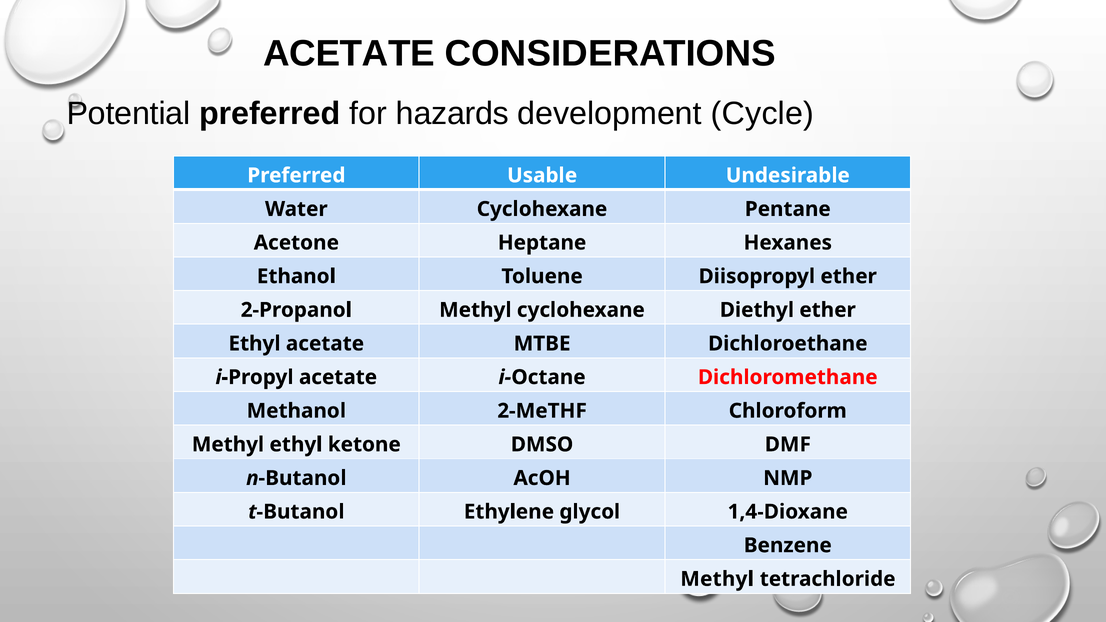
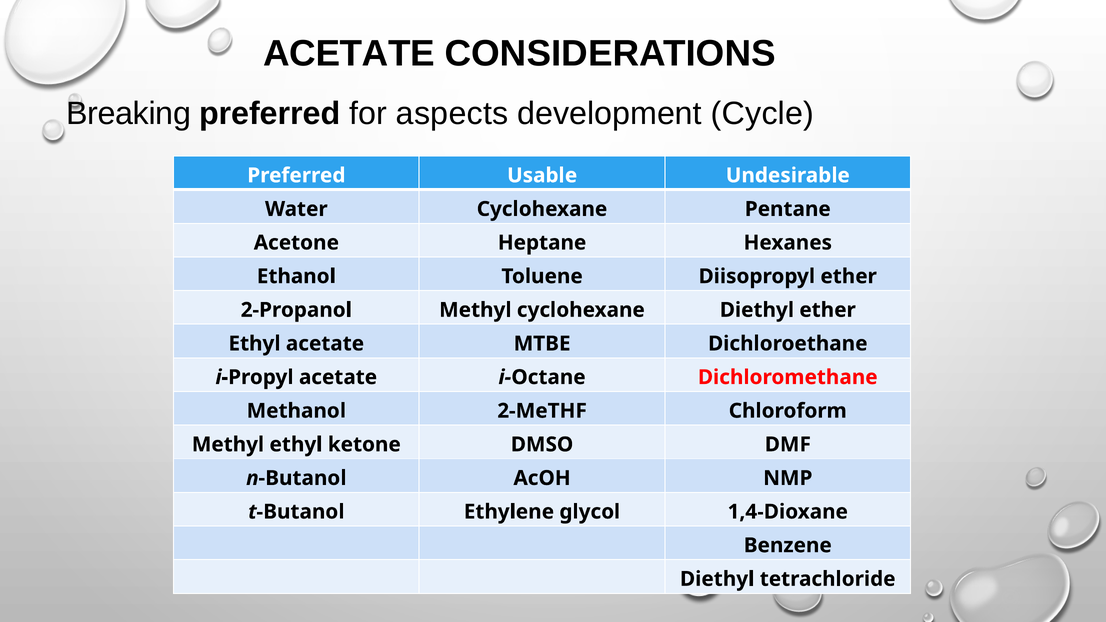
Potential: Potential -> Breaking
hazards: hazards -> aspects
Methyl at (717, 579): Methyl -> Diethyl
